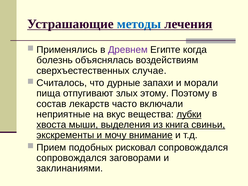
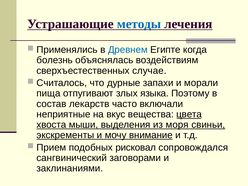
Древнем colour: purple -> blue
этому: этому -> языка
лубки: лубки -> цвета
книга: книга -> моря
сопровождался at (72, 158): сопровождался -> сангвинический
